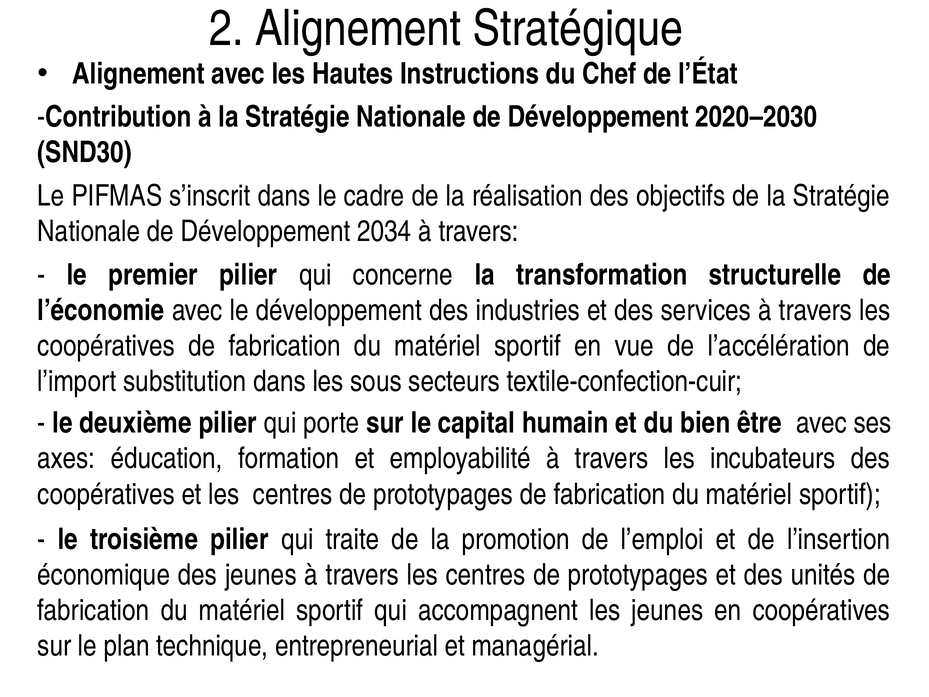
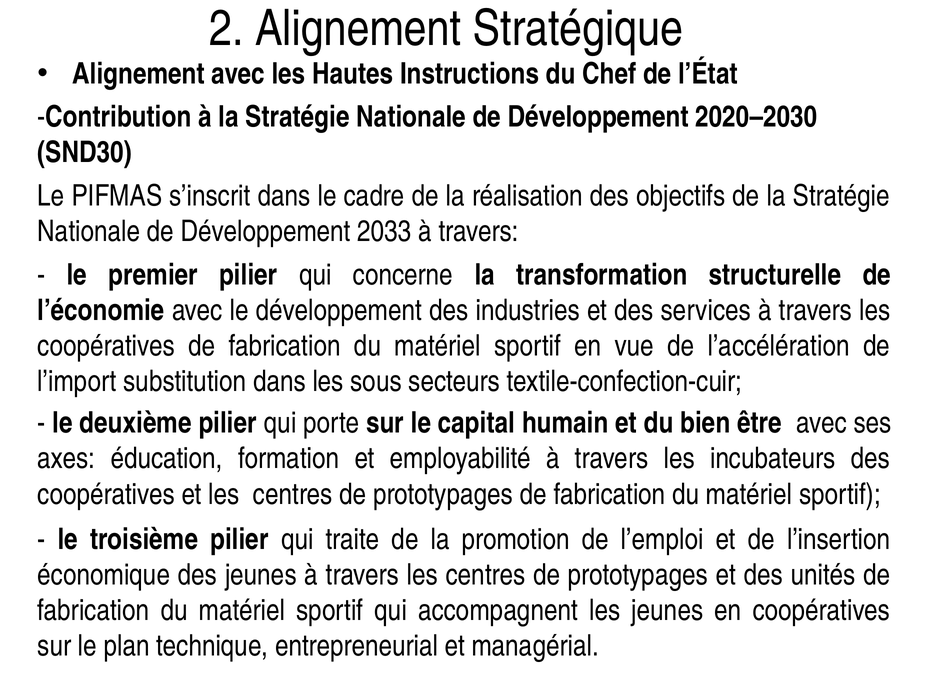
2034: 2034 -> 2033
